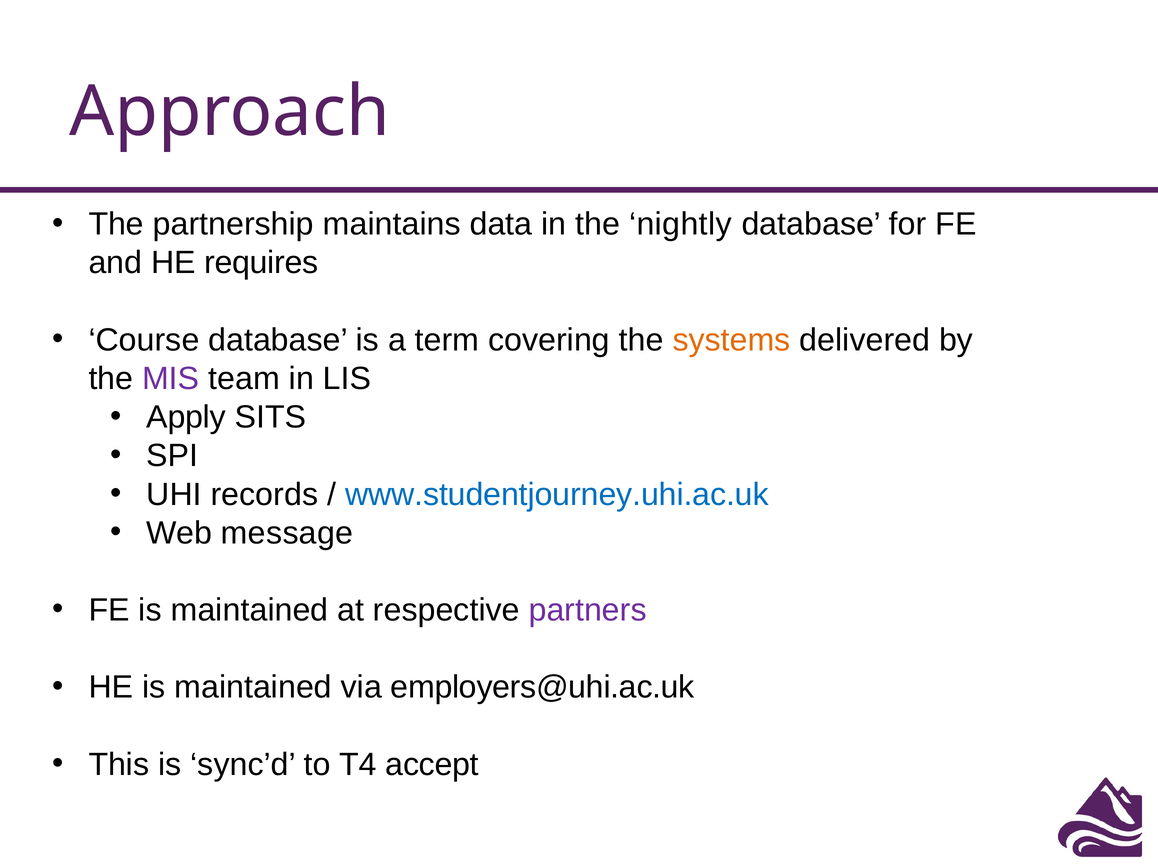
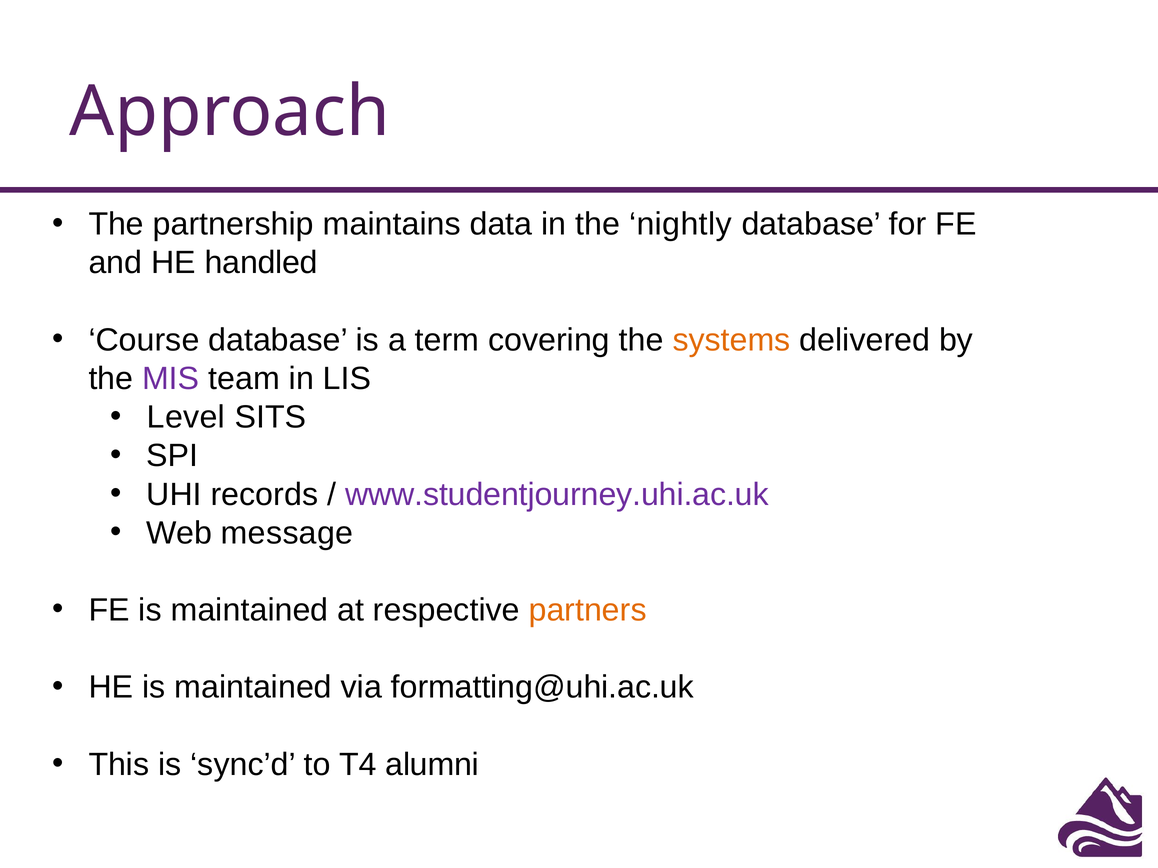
requires: requires -> handled
Apply: Apply -> Level
www.studentjourney.uhi.ac.uk colour: blue -> purple
partners colour: purple -> orange
employers@uhi.ac.uk: employers@uhi.ac.uk -> formatting@uhi.ac.uk
accept: accept -> alumni
